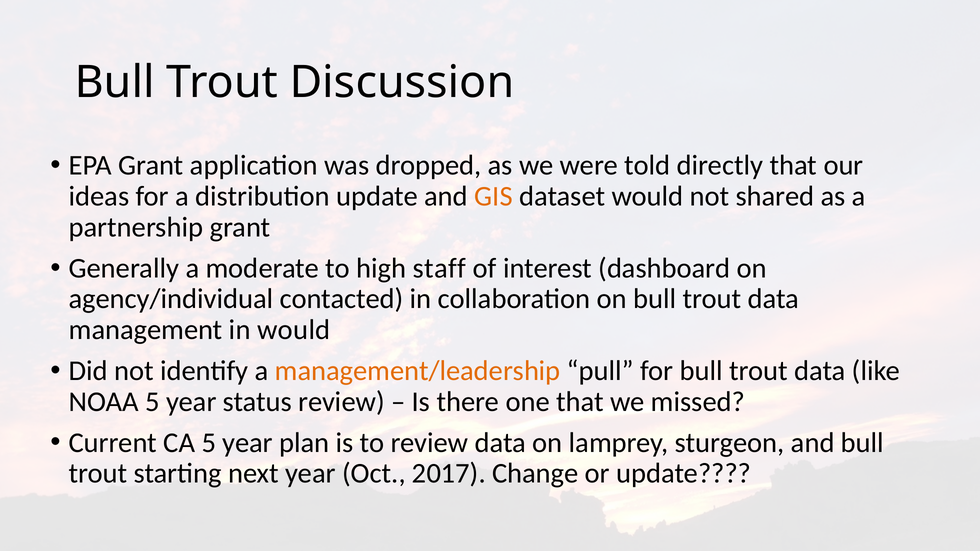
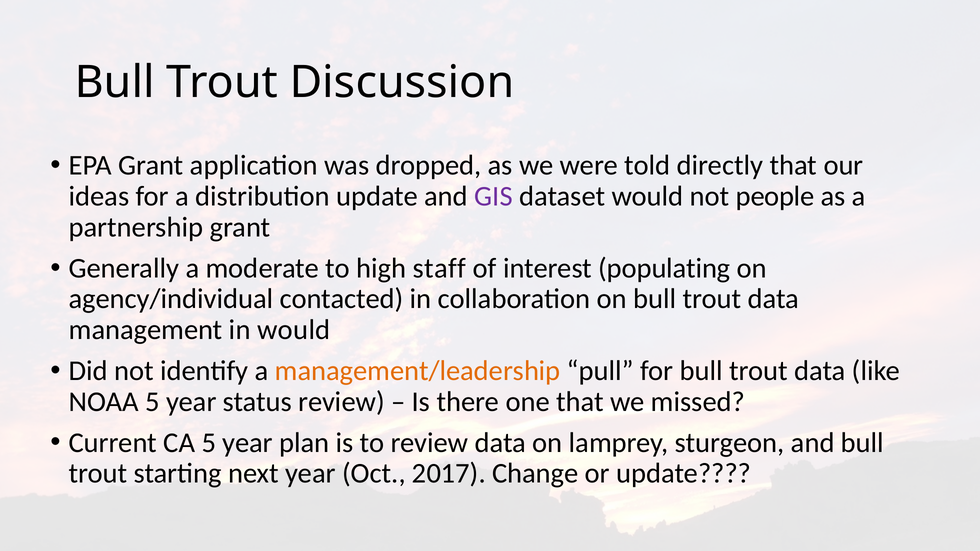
GIS colour: orange -> purple
shared: shared -> people
dashboard: dashboard -> populating
